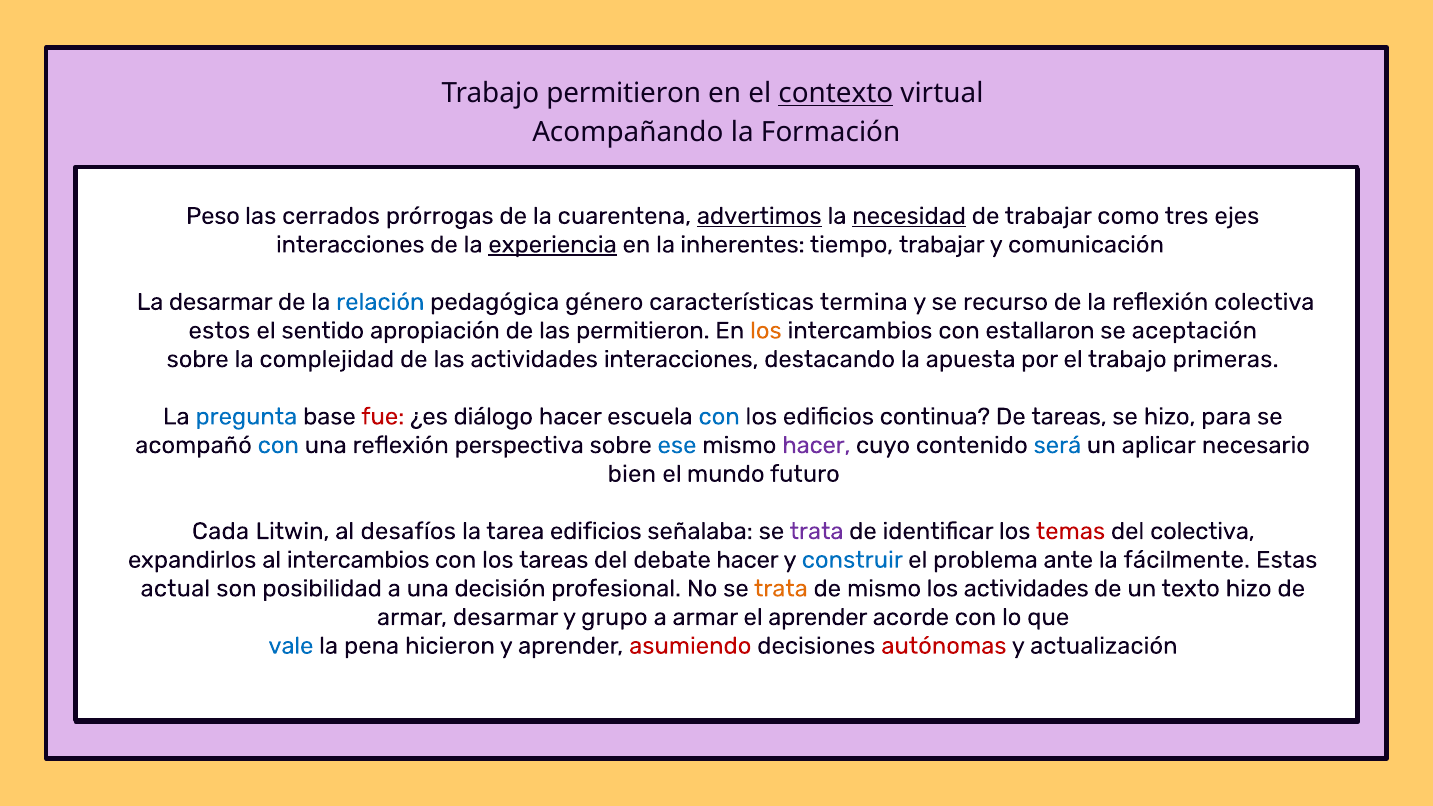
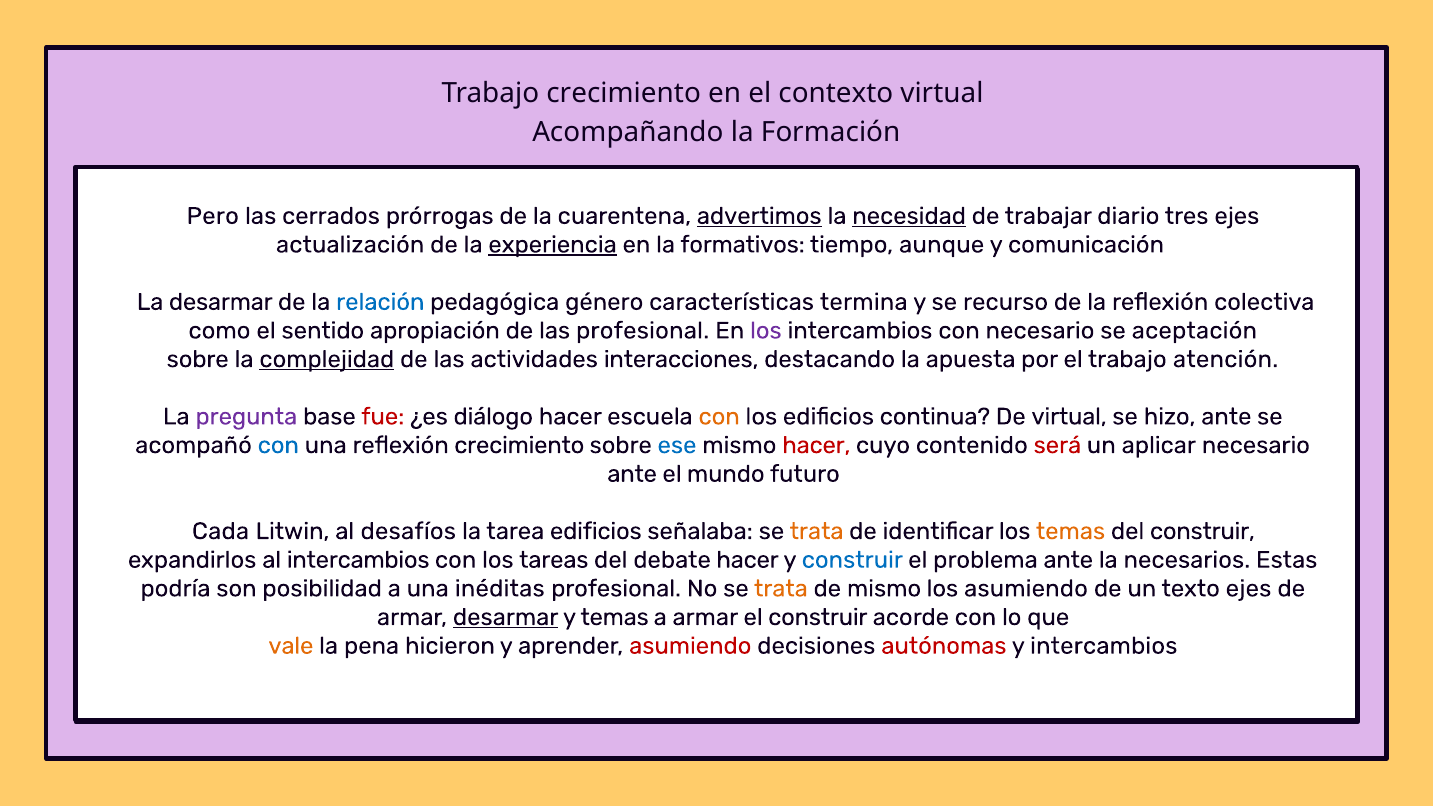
Trabajo permitieron: permitieron -> crecimiento
contexto underline: present -> none
Peso: Peso -> Pero
como: como -> diario
interacciones at (350, 245): interacciones -> actualización
inherentes: inherentes -> formativos
tiempo trabajar: trabajar -> aunque
estos: estos -> como
las permitieron: permitieron -> profesional
los at (766, 331) colour: orange -> purple
con estallaron: estallaron -> necesario
complejidad underline: none -> present
primeras: primeras -> atención
pregunta colour: blue -> purple
con at (719, 417) colour: blue -> orange
De tareas: tareas -> virtual
hizo para: para -> ante
reflexión perspectiva: perspectiva -> crecimiento
hacer at (816, 445) colour: purple -> red
será colour: blue -> red
bien at (632, 474): bien -> ante
trata at (817, 531) colour: purple -> orange
temas at (1071, 531) colour: red -> orange
del colectiva: colectiva -> construir
fácilmente: fácilmente -> necesarios
actual: actual -> podría
decisión: decisión -> inéditas
los actividades: actividades -> asumiendo
texto hizo: hizo -> ejes
desarmar at (506, 617) underline: none -> present
y grupo: grupo -> temas
el aprender: aprender -> construir
vale colour: blue -> orange
y actualización: actualización -> intercambios
